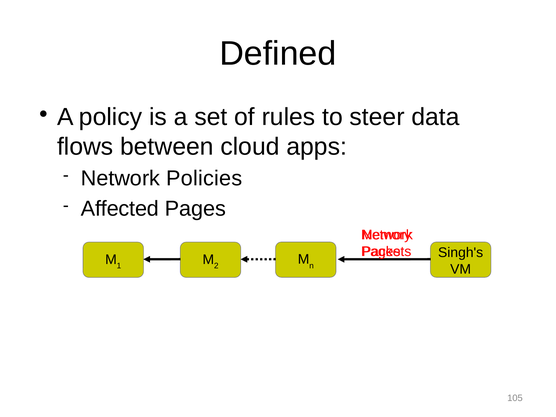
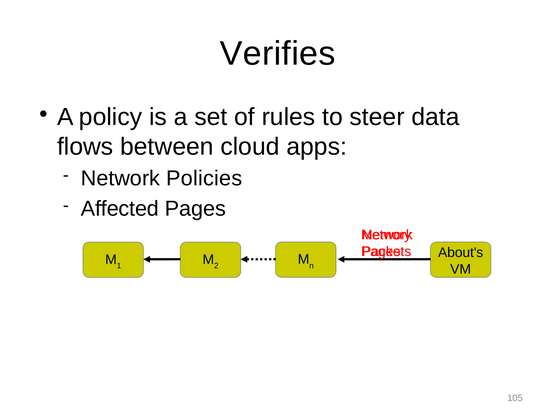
Defined: Defined -> Verifies
Singh's: Singh's -> About's
